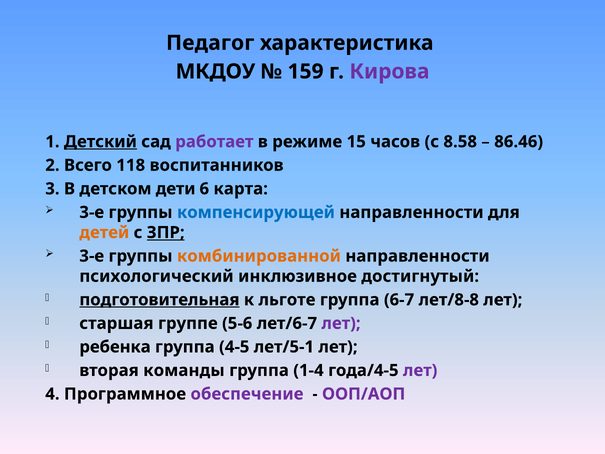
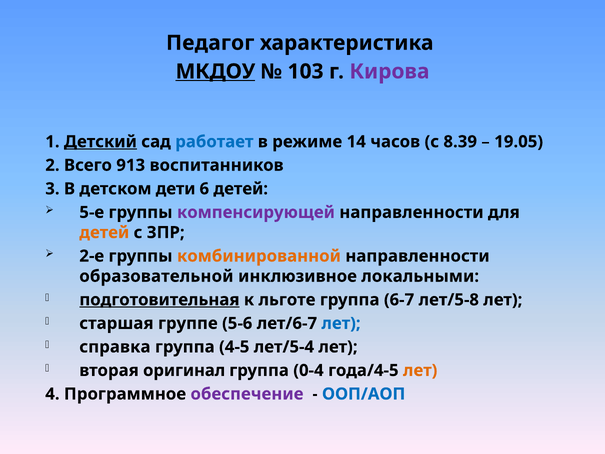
МКДОУ underline: none -> present
159: 159 -> 103
работает colour: purple -> blue
15: 15 -> 14
8.58: 8.58 -> 8.39
86.46: 86.46 -> 19.05
118: 118 -> 913
6 карта: карта -> детей
3-е at (92, 212): 3-е -> 5-е
компенсирующей colour: blue -> purple
ЗПР underline: present -> none
3-е at (92, 256): 3-е -> 2-е
психологический: психологический -> образовательной
достигнутый: достигнутый -> локальными
лет/8-8: лет/8-8 -> лет/5-8
лет at (341, 323) colour: purple -> blue
ребенка: ребенка -> справка
лет/5-1: лет/5-1 -> лет/5-4
команды: команды -> оригинал
1-4: 1-4 -> 0-4
лет at (420, 370) colour: purple -> orange
ООП/АОП colour: purple -> blue
